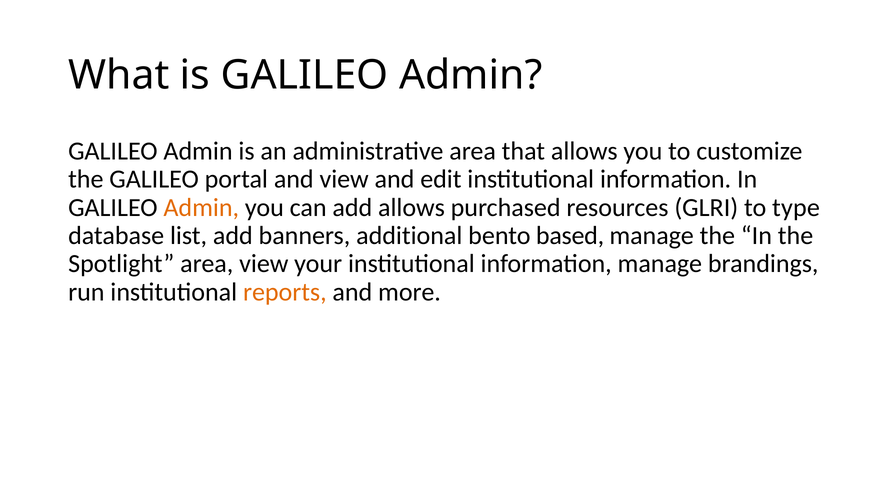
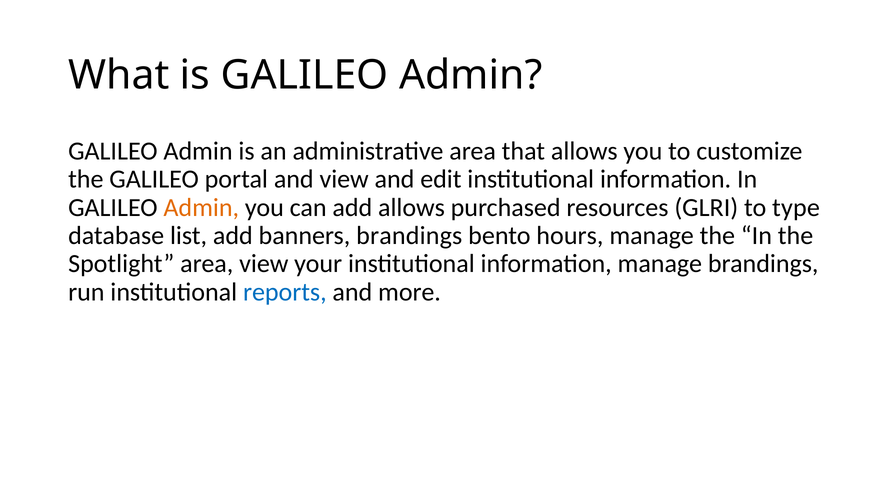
banners additional: additional -> brandings
based: based -> hours
reports colour: orange -> blue
